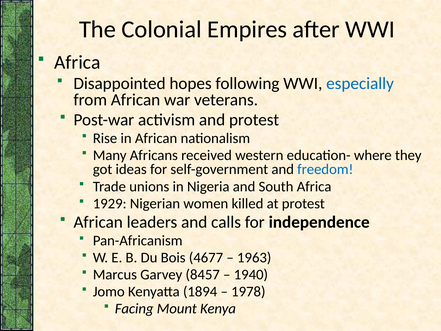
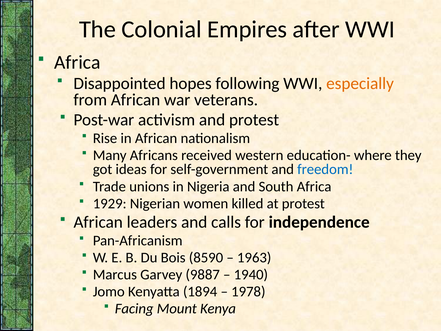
especially colour: blue -> orange
4677: 4677 -> 8590
8457: 8457 -> 9887
